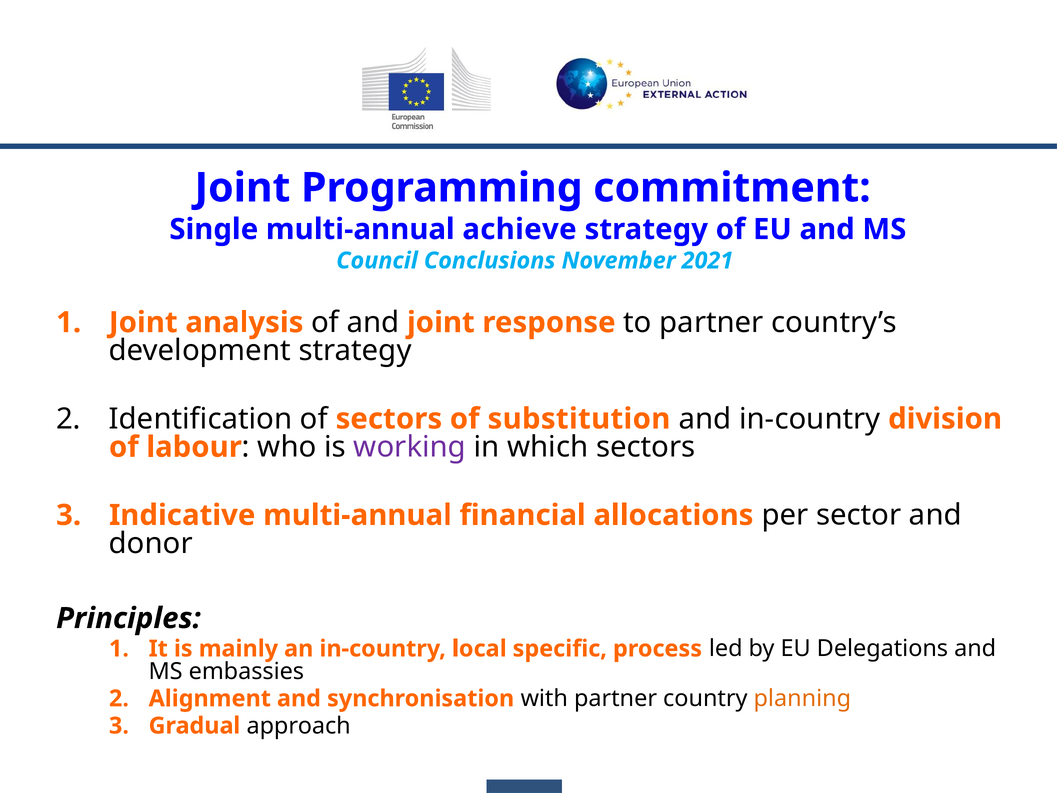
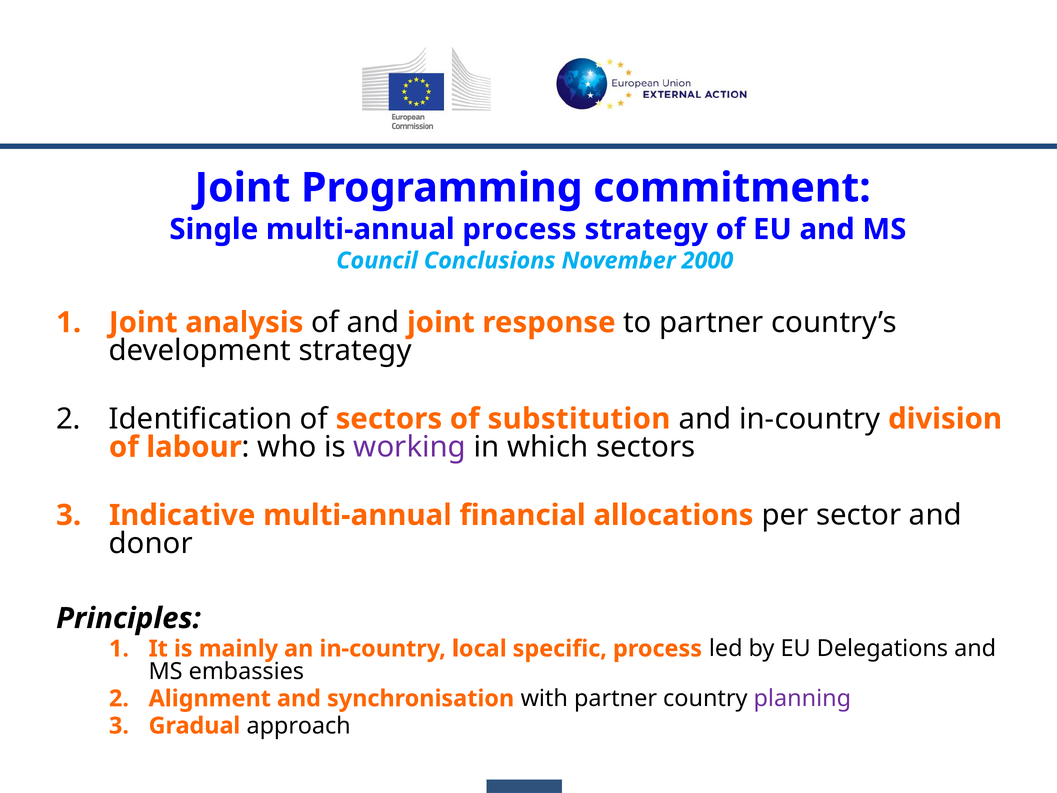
multi-annual achieve: achieve -> process
2021: 2021 -> 2000
planning colour: orange -> purple
